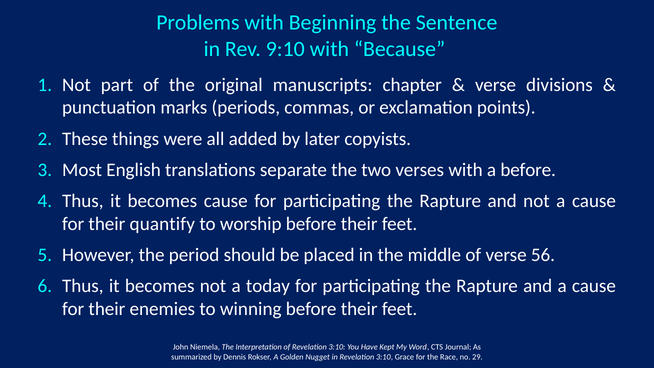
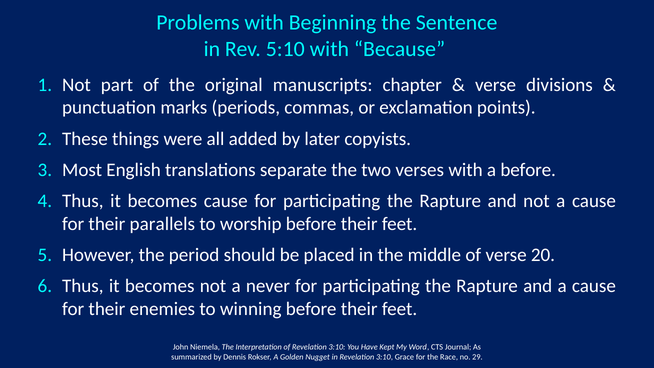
9:10: 9:10 -> 5:10
quantify: quantify -> parallels
56: 56 -> 20
today: today -> never
